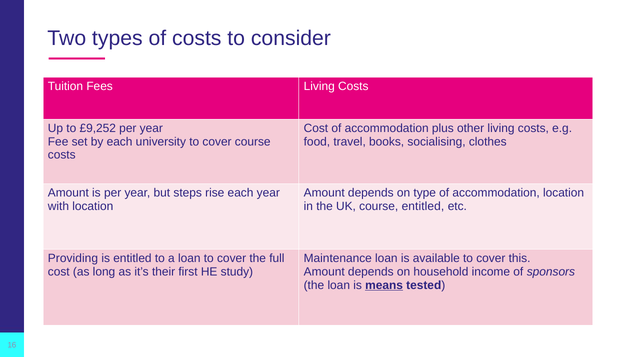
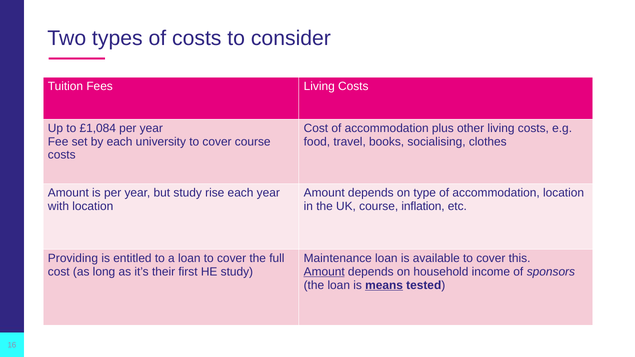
£9,252: £9,252 -> £1,084
but steps: steps -> study
course entitled: entitled -> inflation
Amount at (324, 272) underline: none -> present
